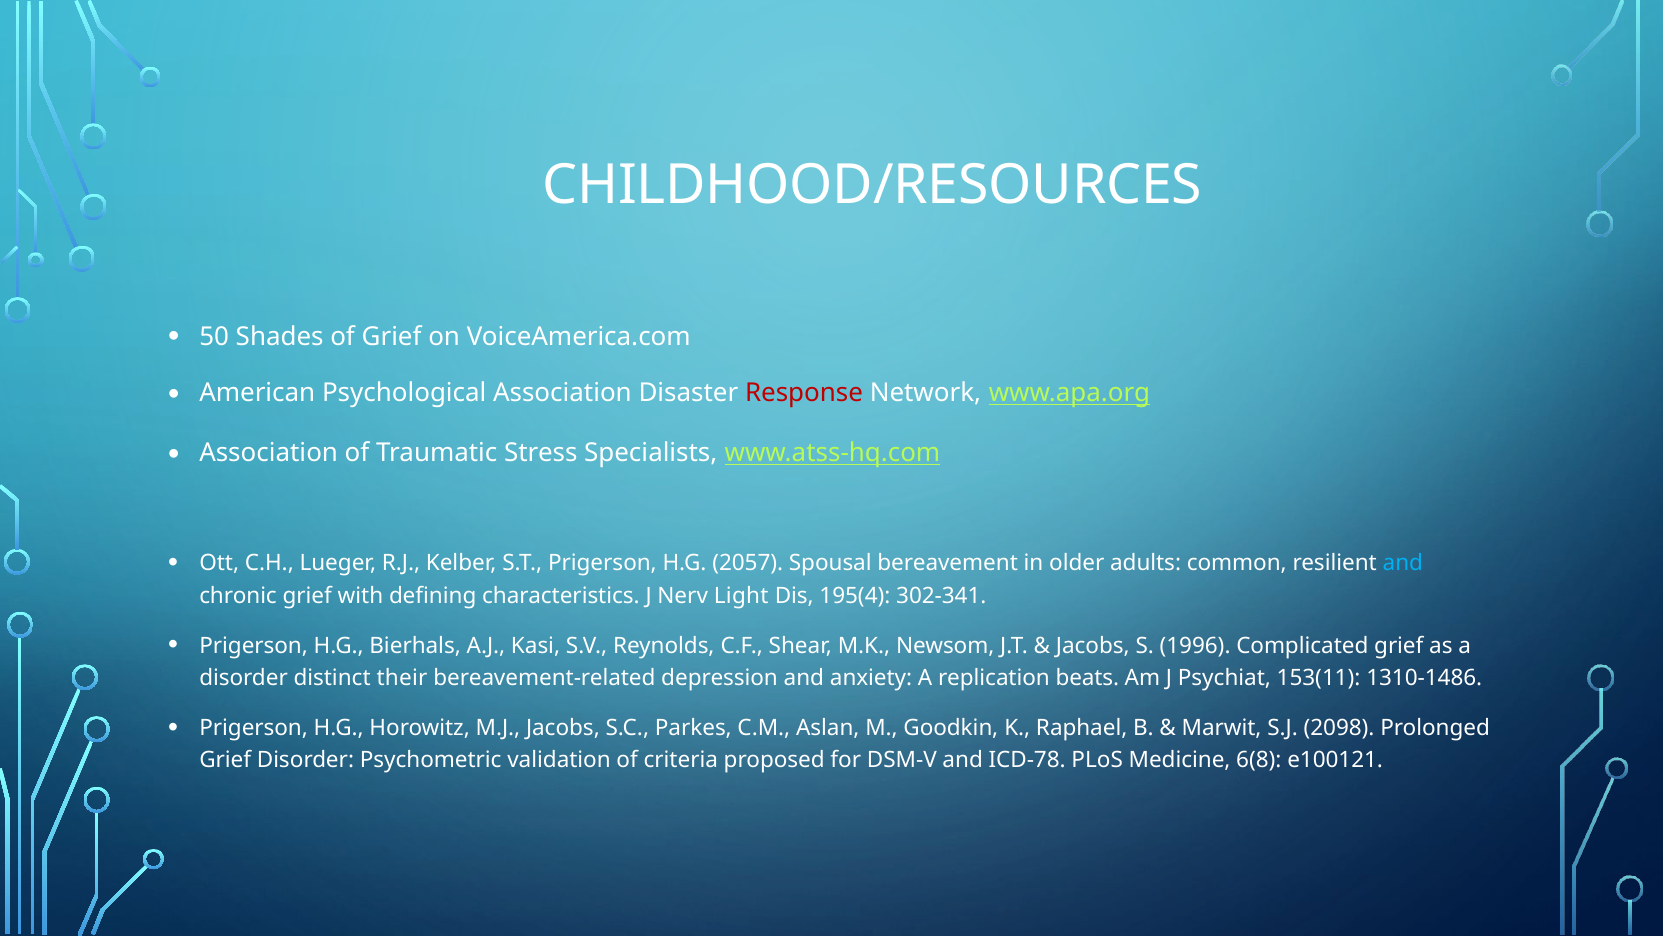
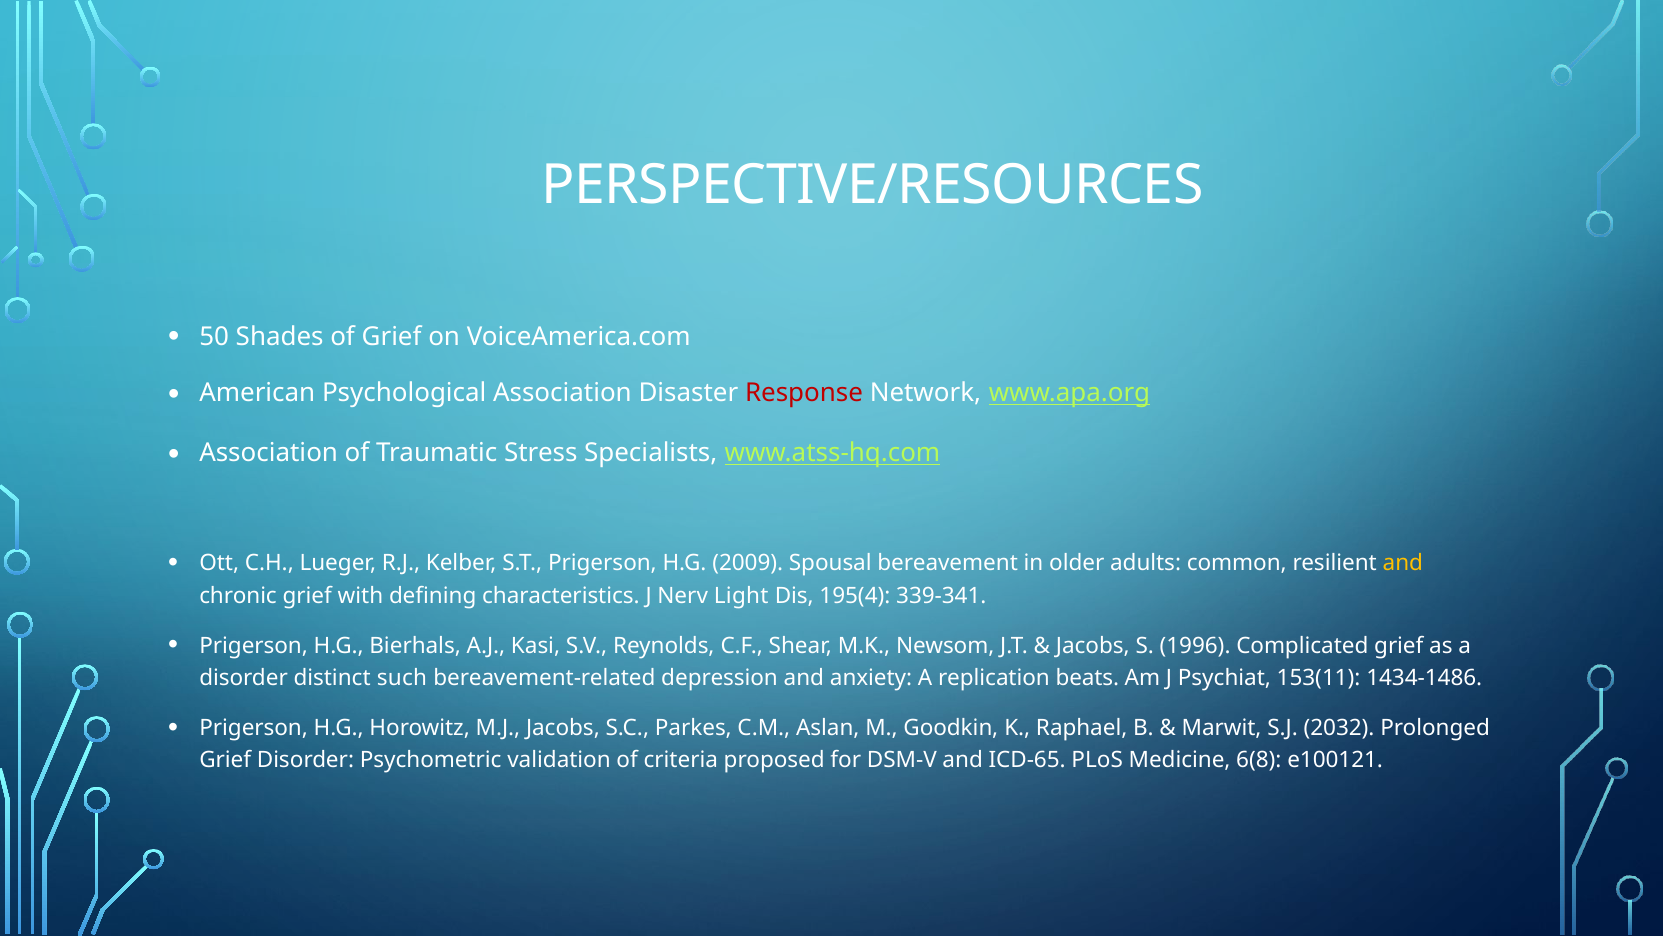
CHILDHOOD/RESOURCES: CHILDHOOD/RESOURCES -> PERSPECTIVE/RESOURCES
2057: 2057 -> 2009
and at (1403, 563) colour: light blue -> yellow
302-341: 302-341 -> 339-341
their: their -> such
1310-1486: 1310-1486 -> 1434-1486
2098: 2098 -> 2032
ICD-78: ICD-78 -> ICD-65
